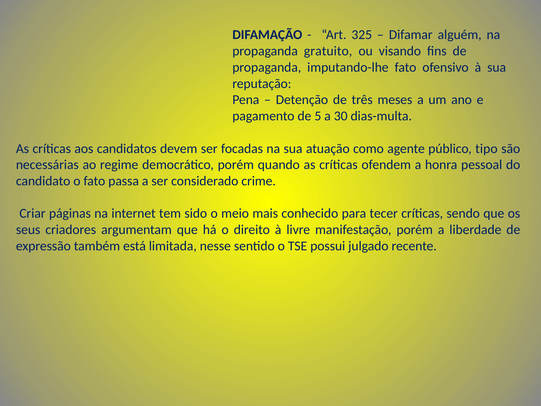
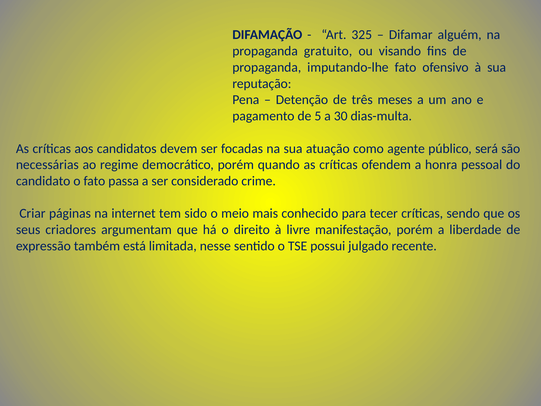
tipo: tipo -> será
